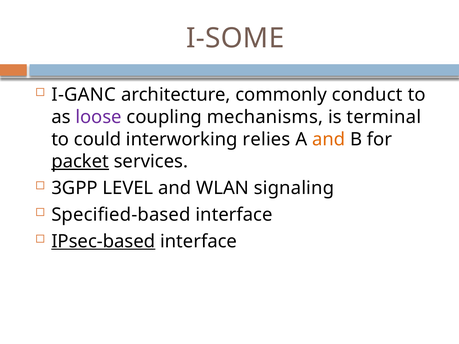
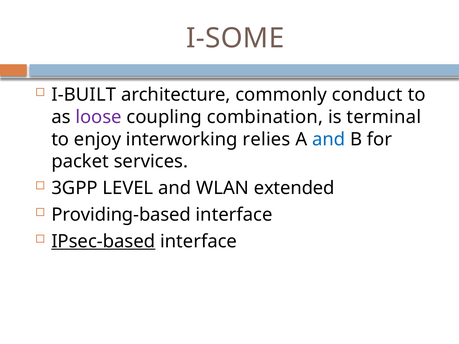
I-GANC: I-GANC -> I-BUILT
mechanisms: mechanisms -> combination
could: could -> enjoy
and at (329, 139) colour: orange -> blue
packet underline: present -> none
signaling: signaling -> extended
Specified-based: Specified-based -> Providing-based
